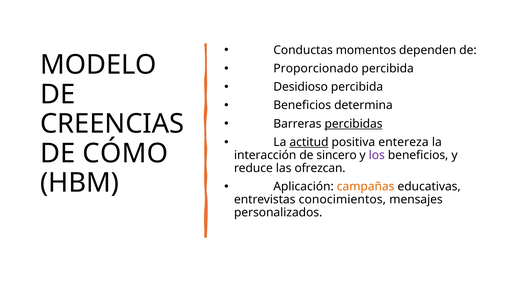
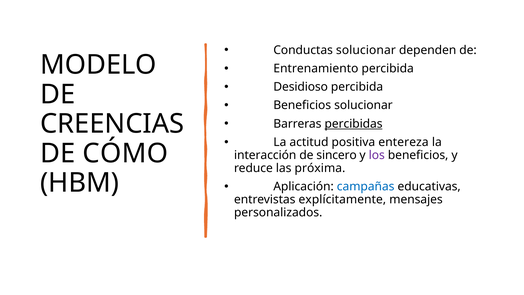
Conductas momentos: momentos -> solucionar
Proporcionado: Proporcionado -> Entrenamiento
Beneficios determina: determina -> solucionar
actitud underline: present -> none
ofrezcan: ofrezcan -> próxima
campañas colour: orange -> blue
conocimientos: conocimientos -> explícitamente
